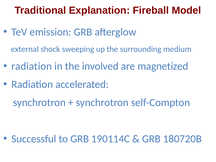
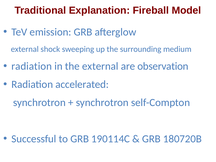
the involved: involved -> external
magnetized: magnetized -> observation
